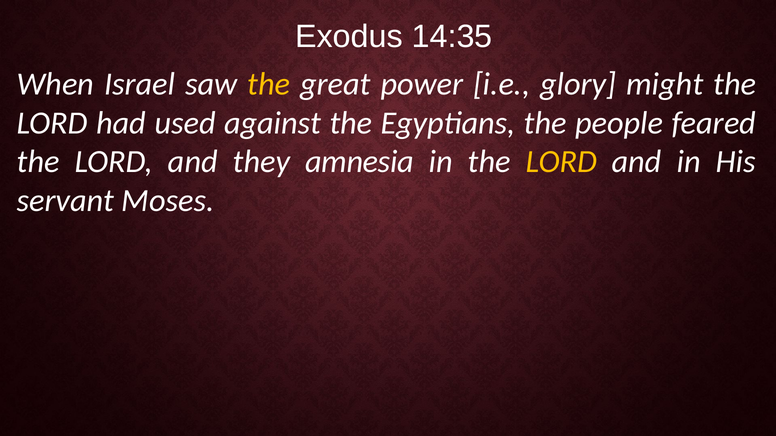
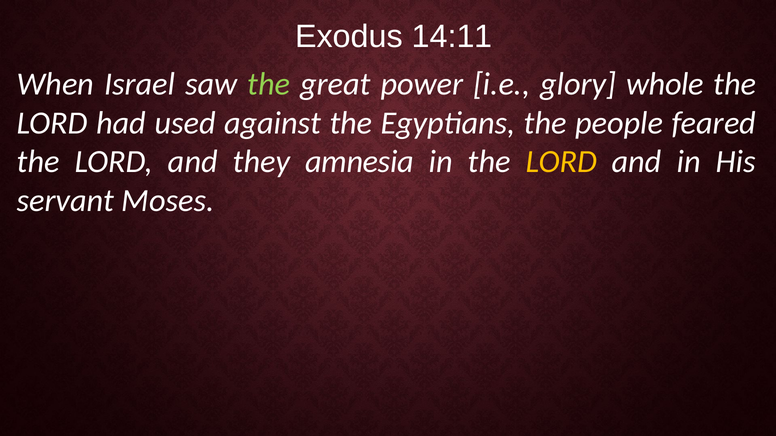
14:35: 14:35 -> 14:11
the at (269, 84) colour: yellow -> light green
might: might -> whole
